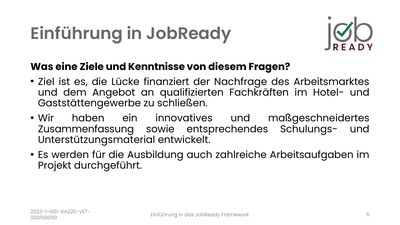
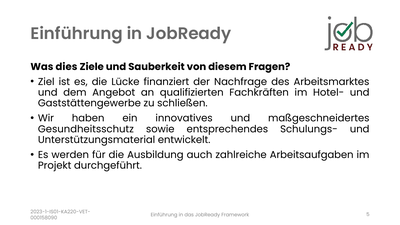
eine: eine -> dies
Kenntnisse: Kenntnisse -> Sauberkeit
Zusammenfassung: Zusammenfassung -> Gesundheitsschutz
